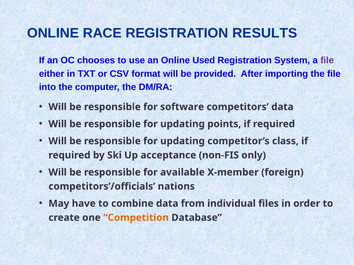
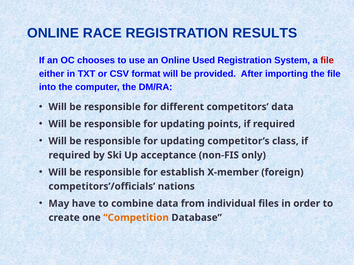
file at (327, 60) colour: purple -> red
software: software -> different
available: available -> establish
